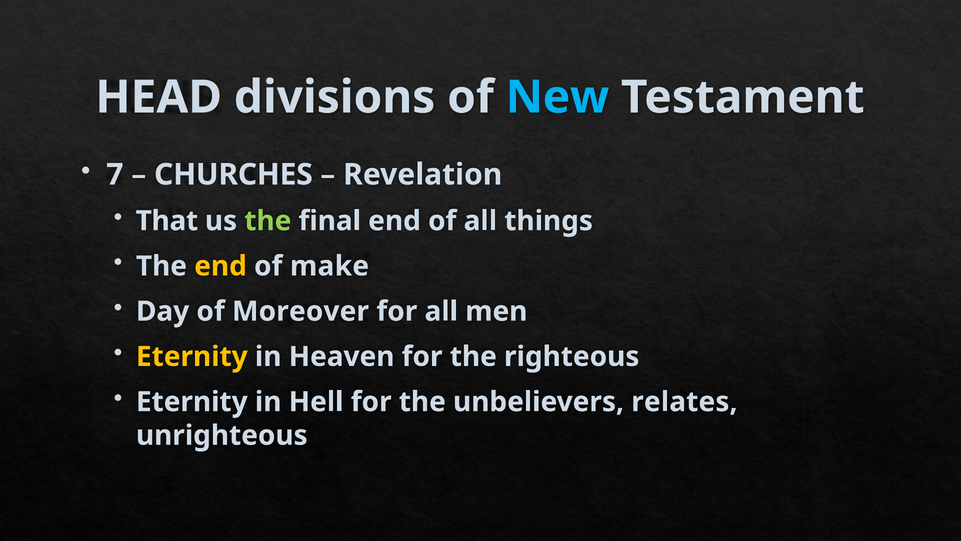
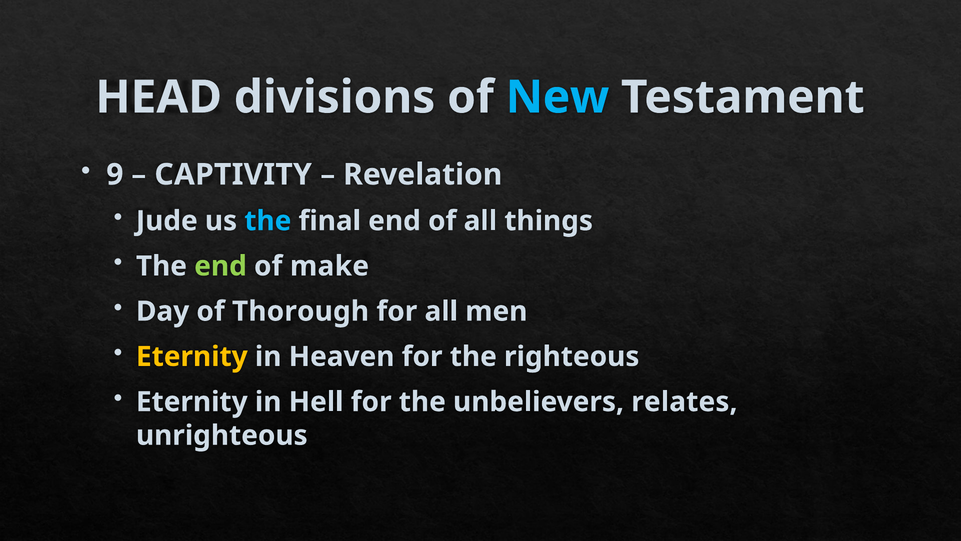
7: 7 -> 9
CHURCHES: CHURCHES -> CAPTIVITY
That: That -> Jude
the at (268, 221) colour: light green -> light blue
end at (221, 266) colour: yellow -> light green
Moreover: Moreover -> Thorough
